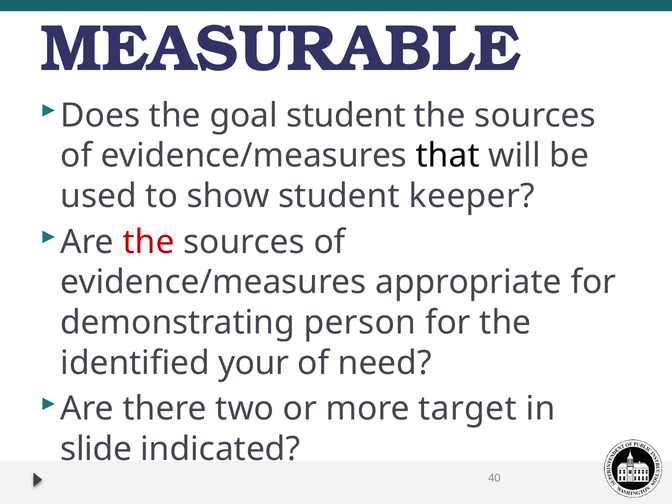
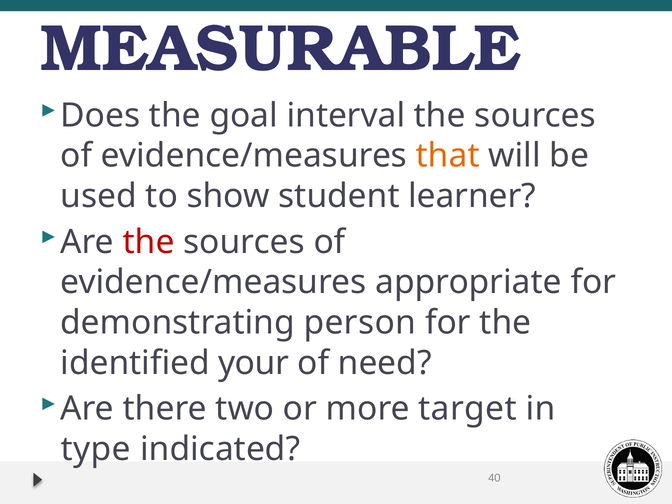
goal student: student -> interval
that colour: black -> orange
keeper: keeper -> learner
slide: slide -> type
